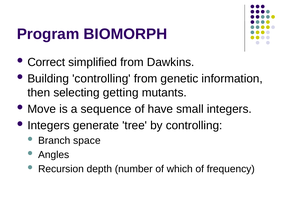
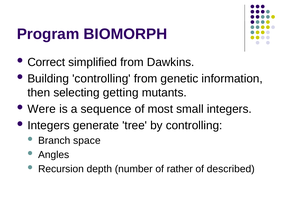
Move: Move -> Were
have: have -> most
which: which -> rather
frequency: frequency -> described
